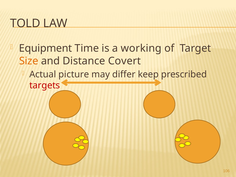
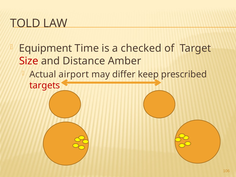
working: working -> checked
Size colour: orange -> red
Covert: Covert -> Amber
picture: picture -> airport
